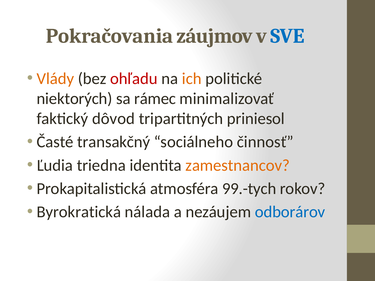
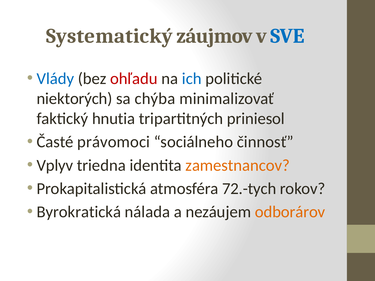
Pokračovania: Pokračovania -> Systematický
Vlády colour: orange -> blue
ich colour: orange -> blue
rámec: rámec -> chýba
dôvod: dôvod -> hnutia
transakčný: transakčný -> právomoci
Ľudia: Ľudia -> Vplyv
99.-tych: 99.-tych -> 72.-tych
odborárov colour: blue -> orange
